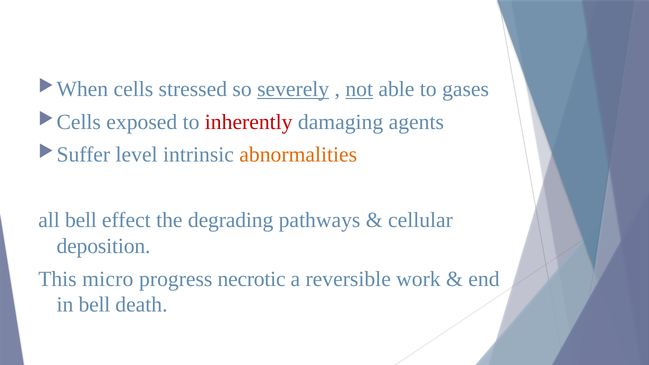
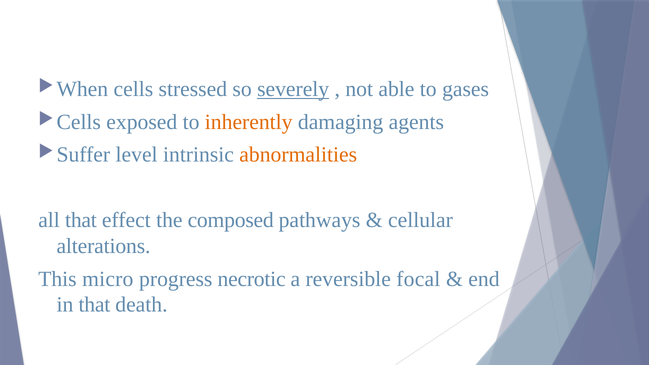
not underline: present -> none
inherently colour: red -> orange
all bell: bell -> that
degrading: degrading -> composed
deposition: deposition -> alterations
work: work -> focal
in bell: bell -> that
